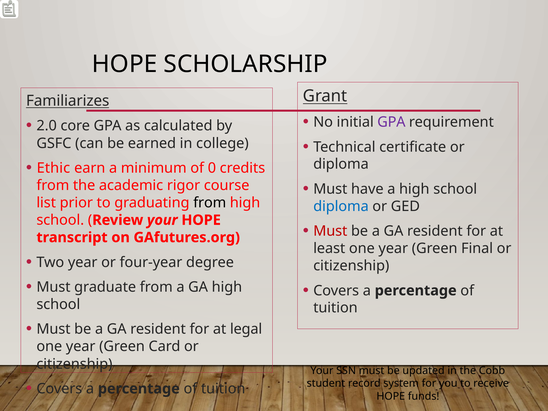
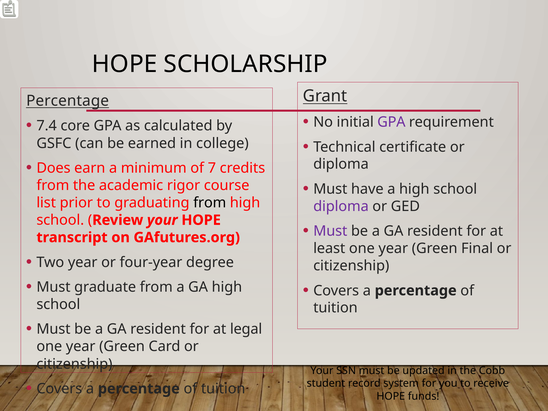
Familiarizes at (68, 101): Familiarizes -> Percentage
2.0: 2.0 -> 7.4
Ethic: Ethic -> Does
0: 0 -> 7
diploma at (341, 206) colour: blue -> purple
Must at (330, 231) colour: red -> purple
